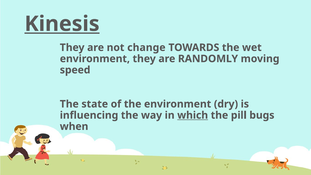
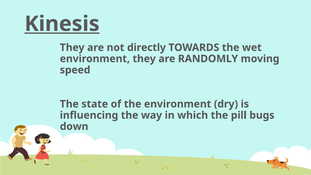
change: change -> directly
which underline: present -> none
when: when -> down
